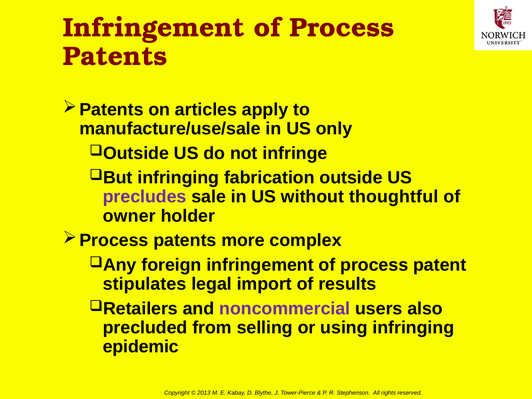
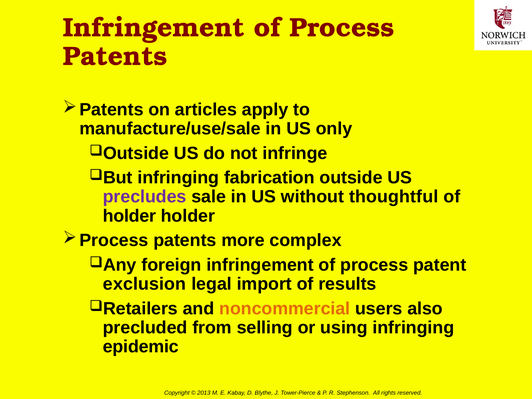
owner at (129, 216): owner -> holder
stipulates: stipulates -> exclusion
noncommercial colour: purple -> orange
